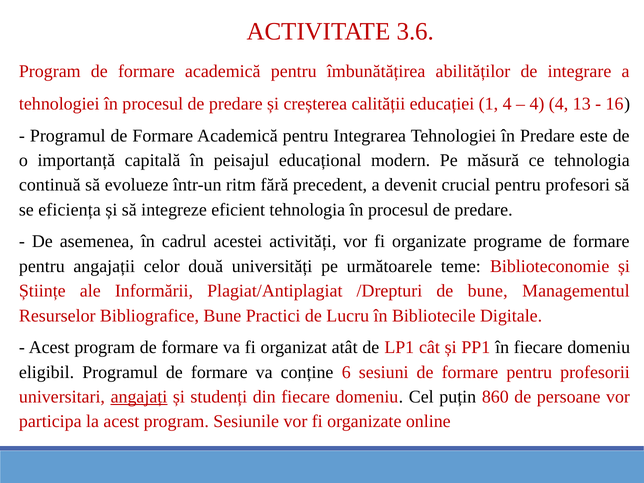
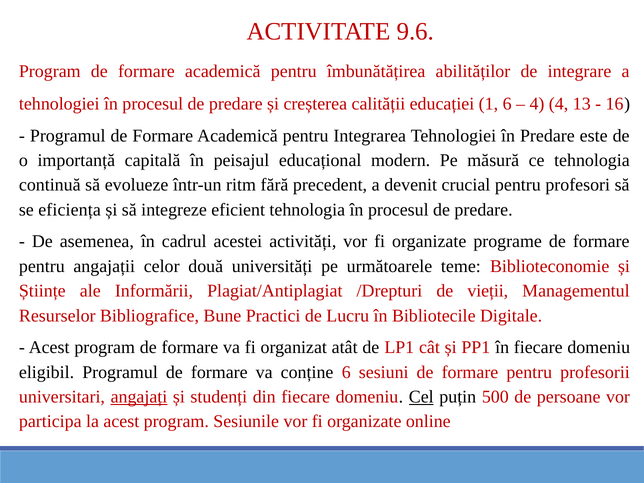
3.6: 3.6 -> 9.6
1 4: 4 -> 6
de bune: bune -> vieții
Cel underline: none -> present
860: 860 -> 500
